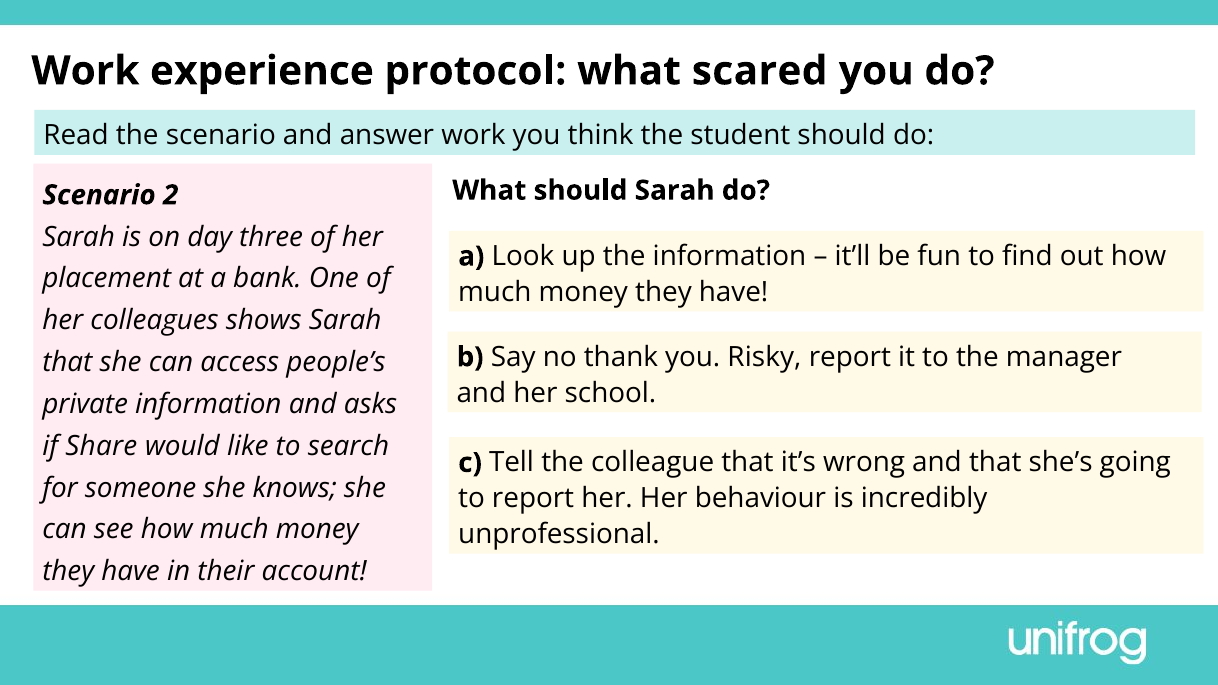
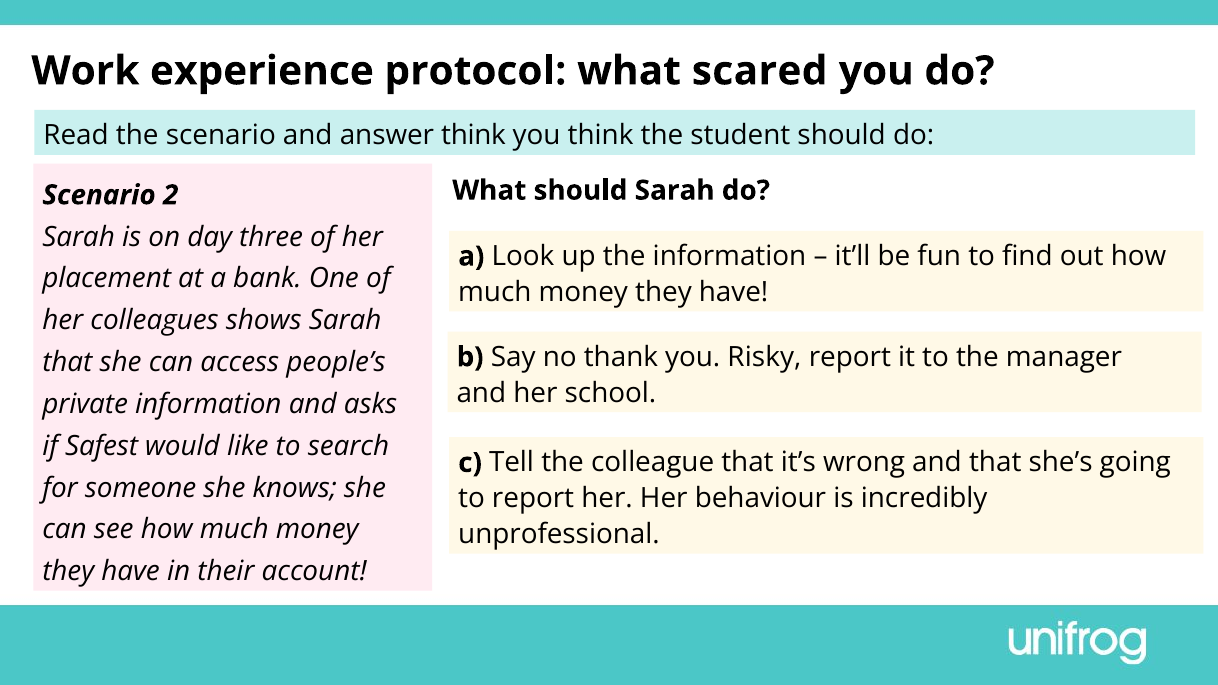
answer work: work -> think
Share: Share -> Safest
